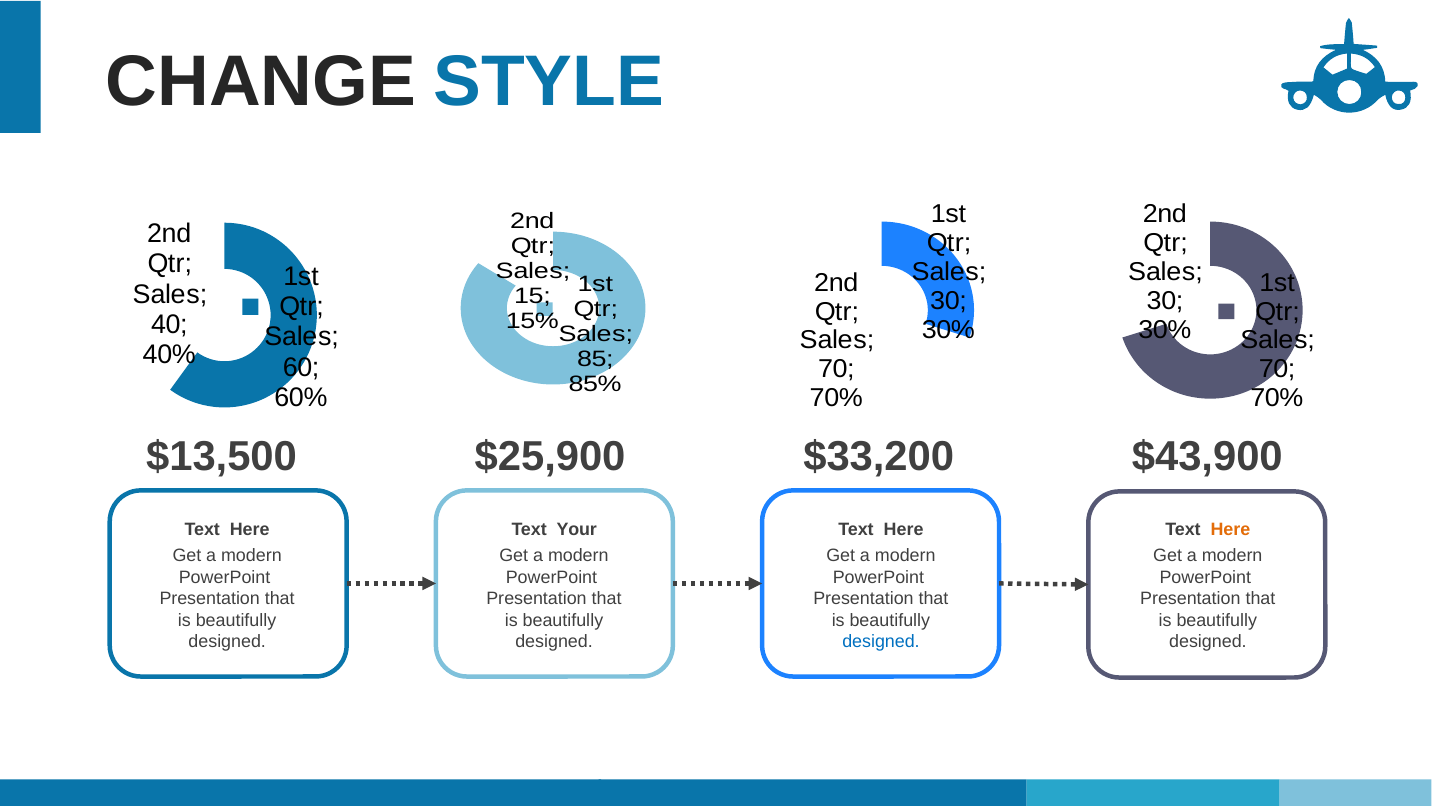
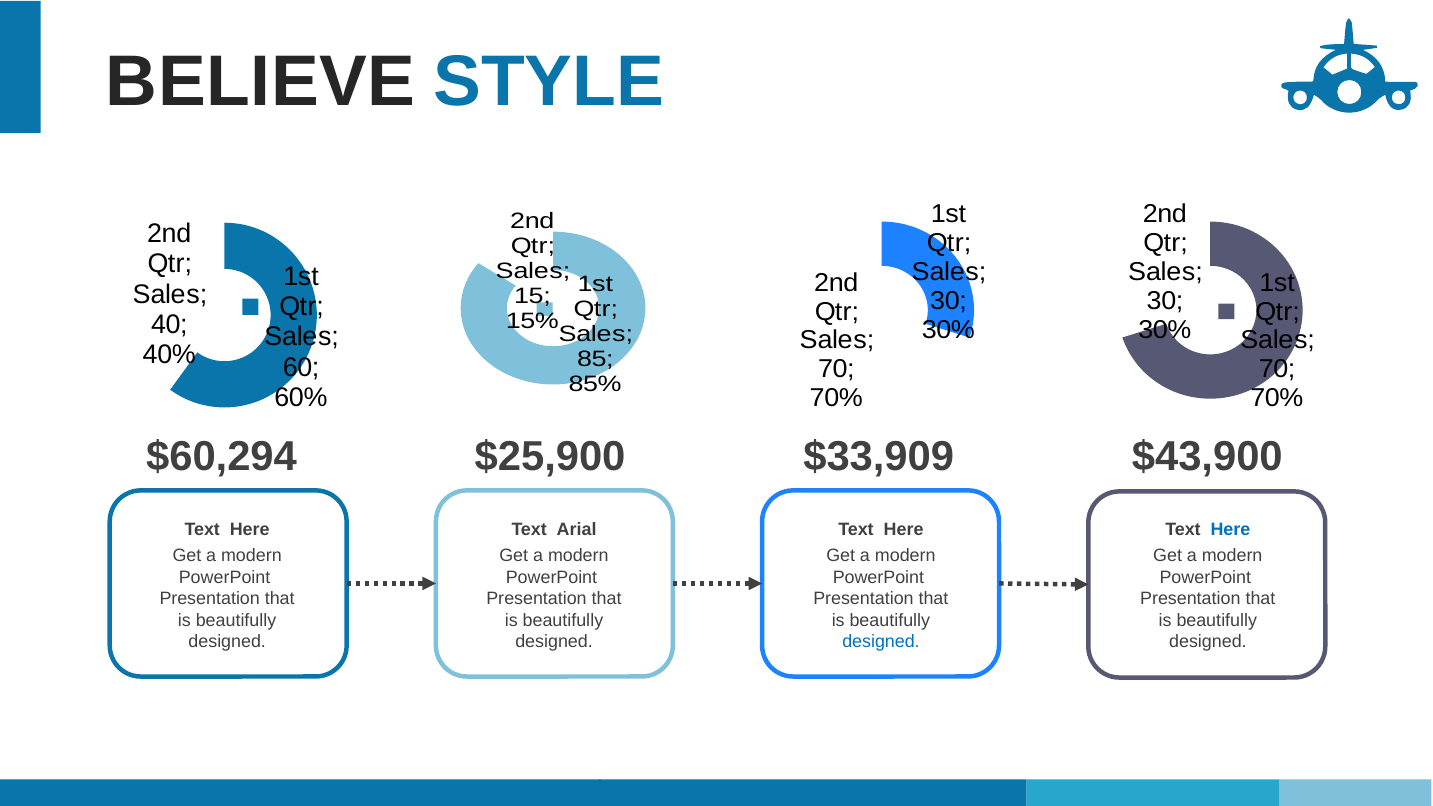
CHANGE: CHANGE -> BELIEVE
$13,500: $13,500 -> $60,294
$33,200: $33,200 -> $33,909
Your: Your -> Arial
Here at (1230, 529) colour: orange -> blue
